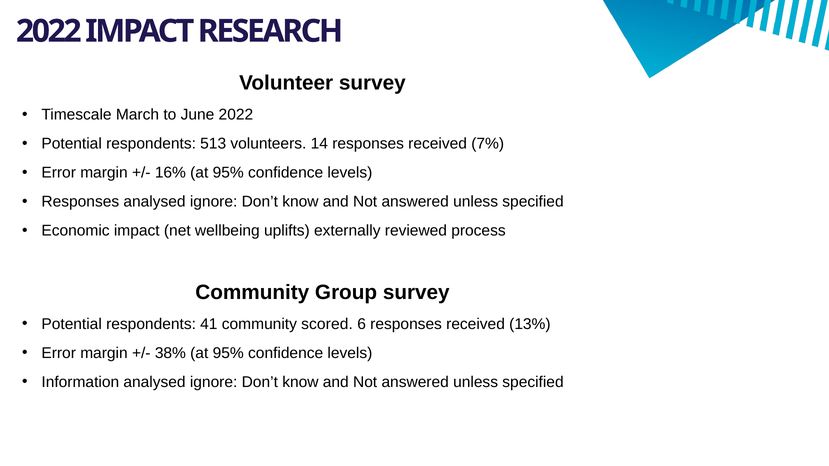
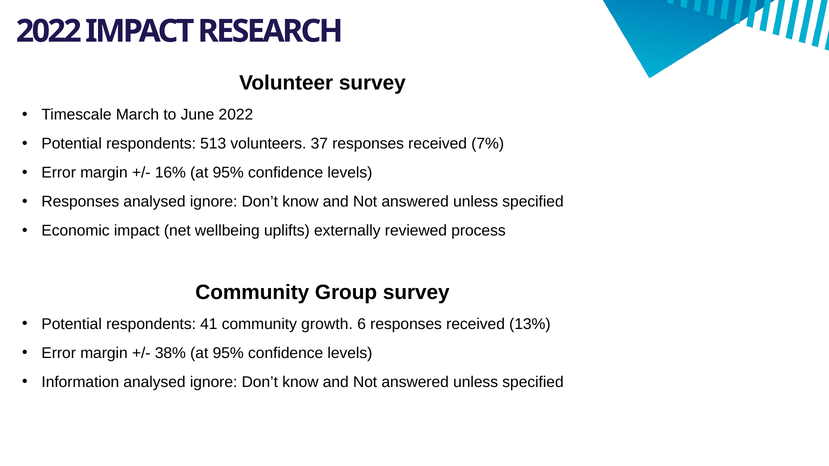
14: 14 -> 37
scored: scored -> growth
